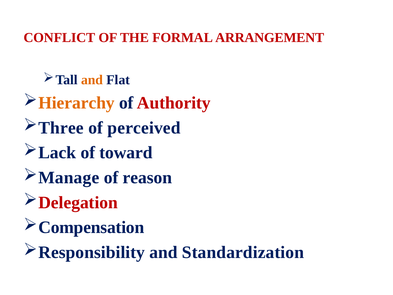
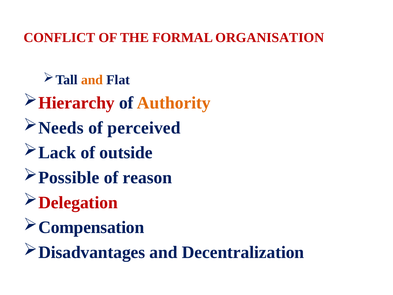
ARRANGEMENT: ARRANGEMENT -> ORGANISATION
Hierarchy colour: orange -> red
Authority colour: red -> orange
Three: Three -> Needs
toward: toward -> outside
Manage: Manage -> Possible
Responsibility: Responsibility -> Disadvantages
Standardization: Standardization -> Decentralization
